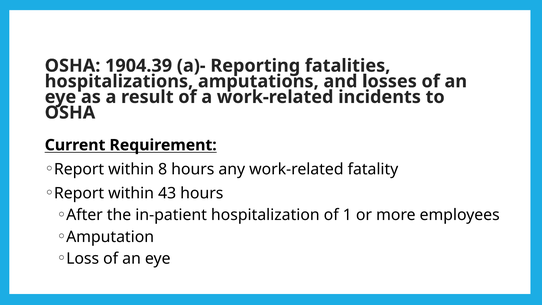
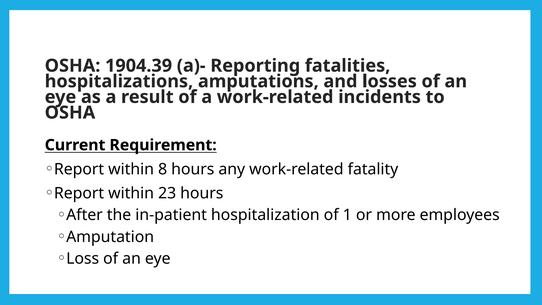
43: 43 -> 23
